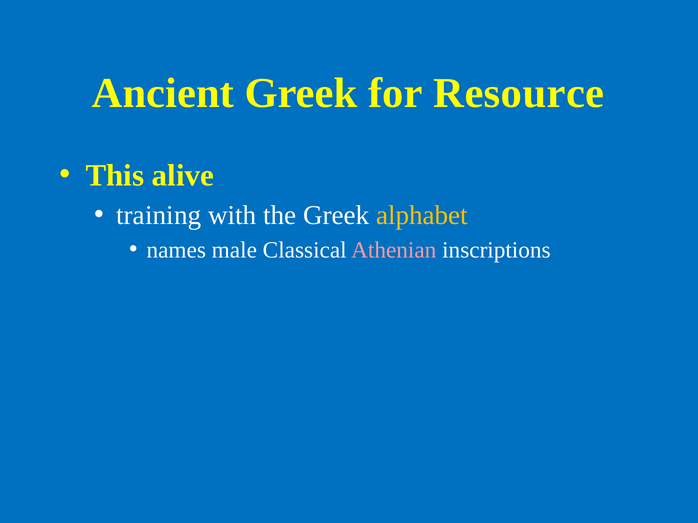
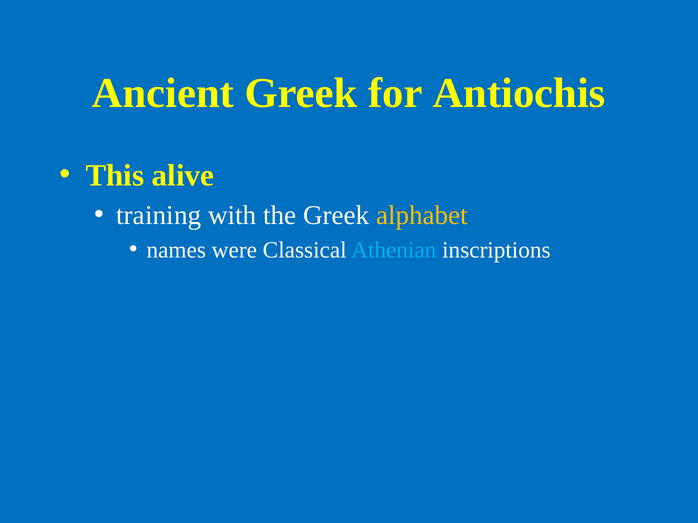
Resource: Resource -> Antiochis
male: male -> were
Athenian colour: pink -> light blue
